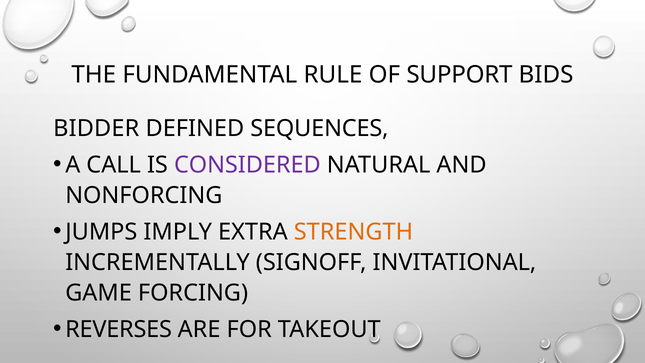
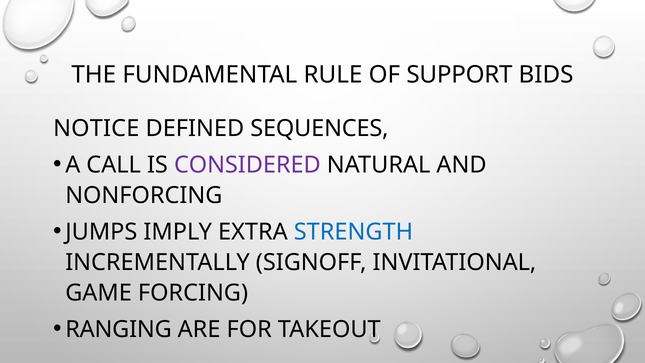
BIDDER: BIDDER -> NOTICE
STRENGTH colour: orange -> blue
REVERSES: REVERSES -> RANGING
